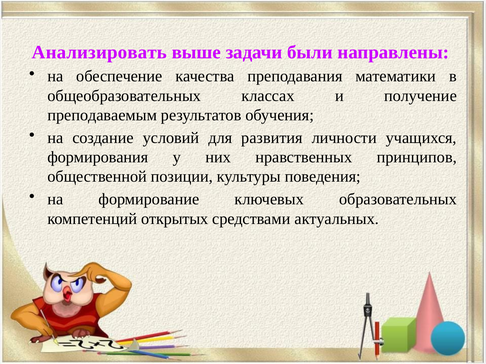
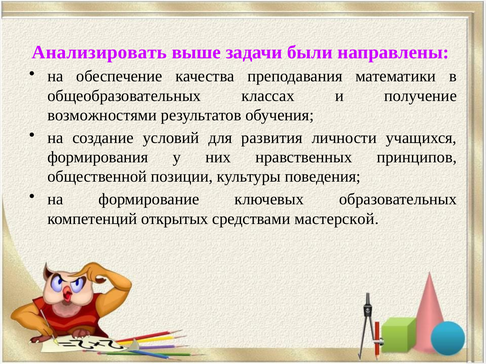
преподаваемым: преподаваемым -> возможностями
актуальных: актуальных -> мастерской
